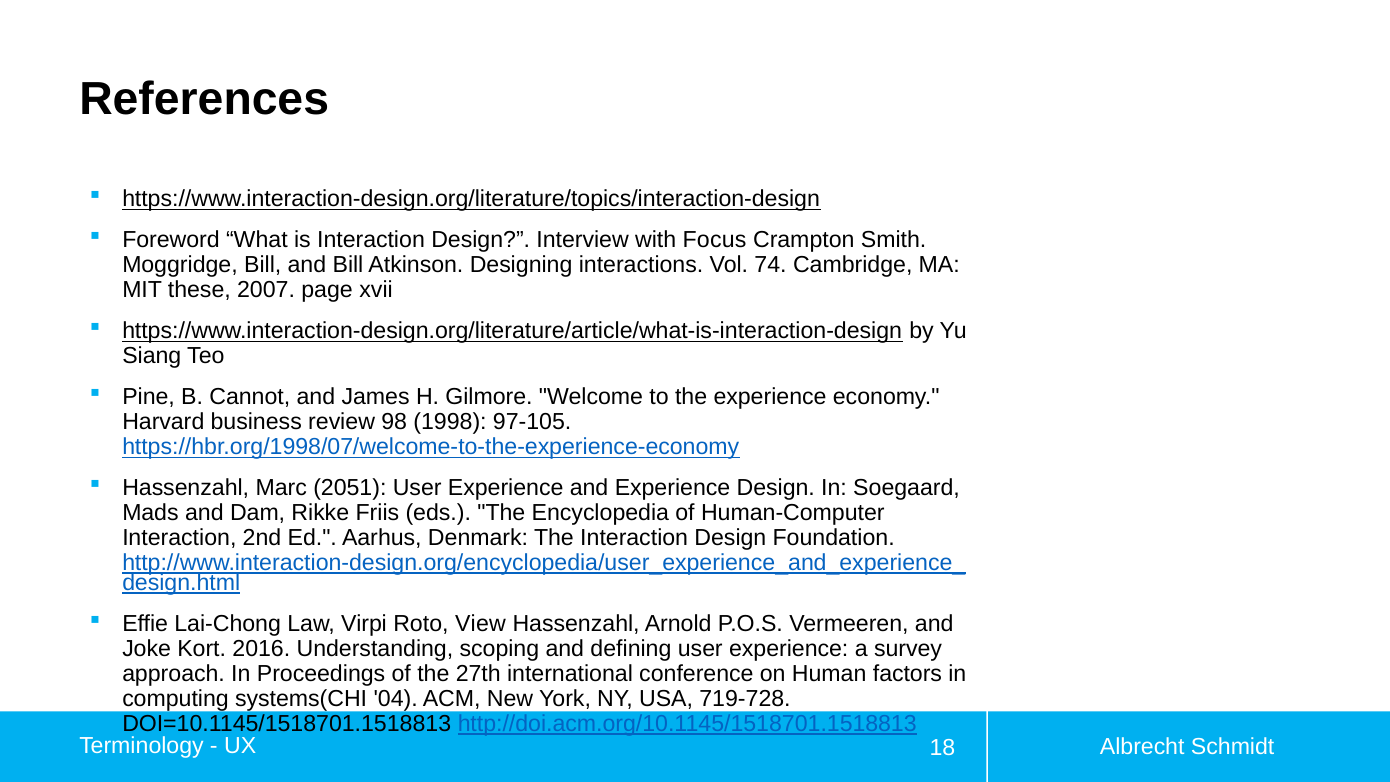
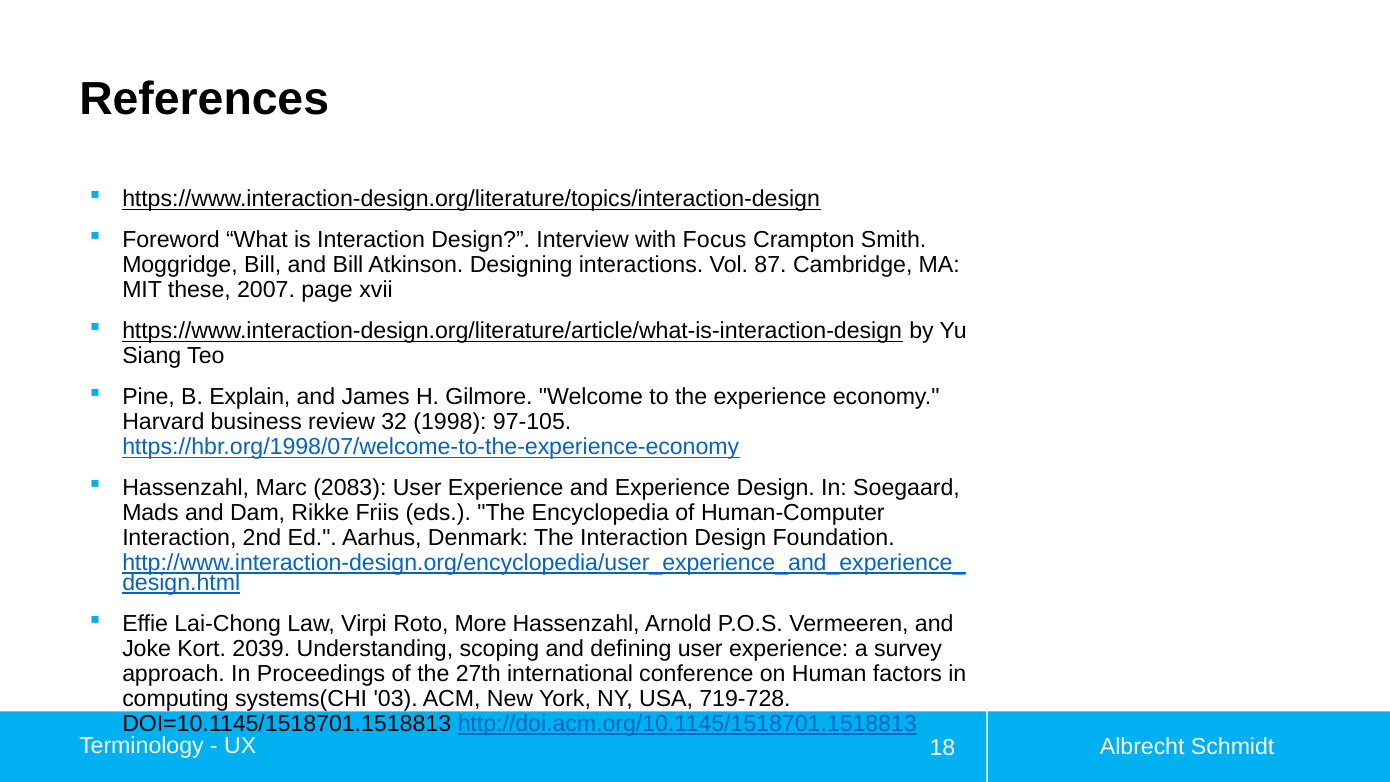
74: 74 -> 87
Cannot: Cannot -> Explain
98: 98 -> 32
2051: 2051 -> 2083
View: View -> More
2016: 2016 -> 2039
04: 04 -> 03
